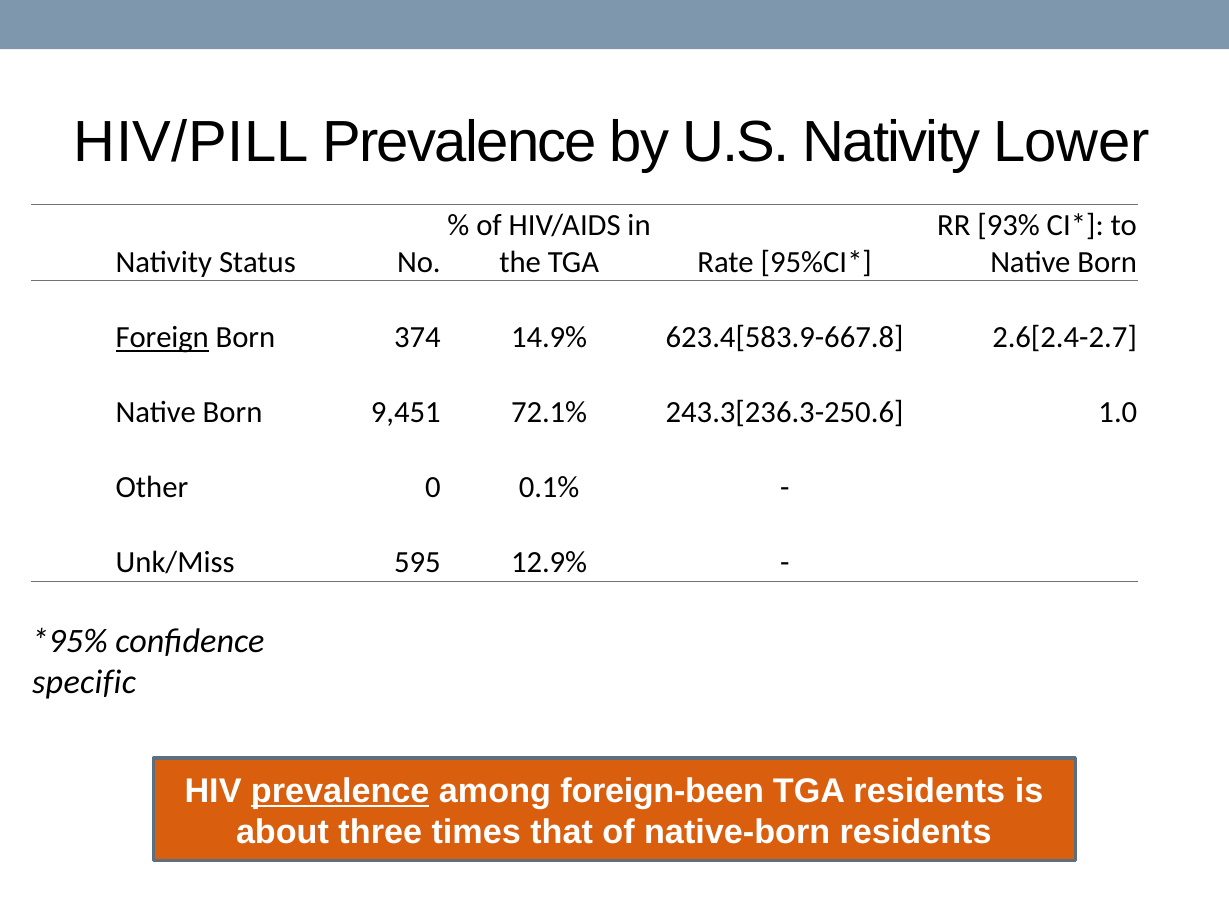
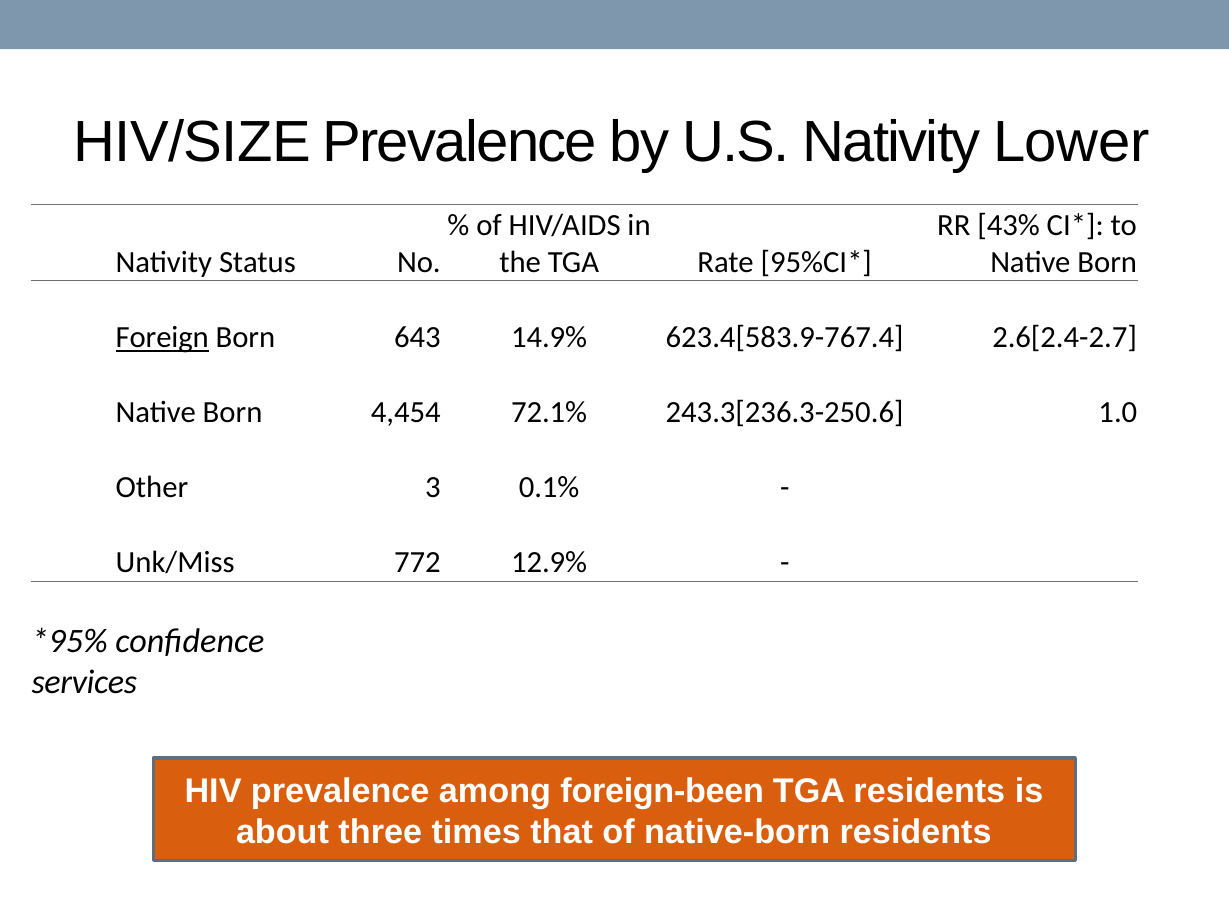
HIV/PILL: HIV/PILL -> HIV/SIZE
93%: 93% -> 43%
374: 374 -> 643
623.4[583.9-667.8: 623.4[583.9-667.8 -> 623.4[583.9-767.4
9,451: 9,451 -> 4,454
0: 0 -> 3
595: 595 -> 772
specific: specific -> services
prevalence at (340, 791) underline: present -> none
